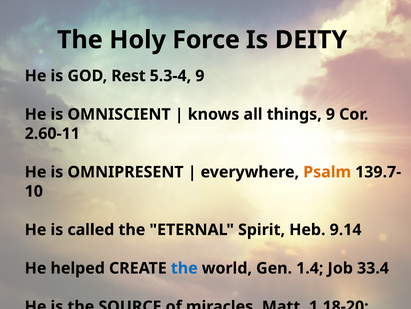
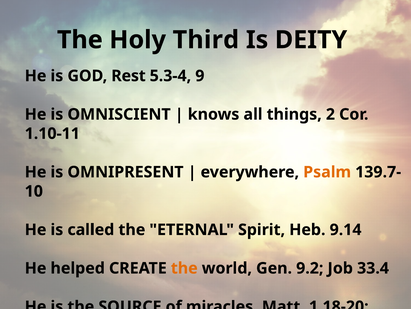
Force: Force -> Third
things 9: 9 -> 2
2.60-11: 2.60-11 -> 1.10-11
the at (184, 268) colour: blue -> orange
1.4: 1.4 -> 9.2
